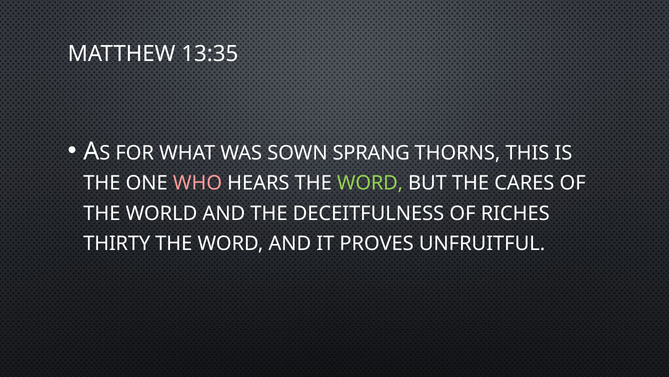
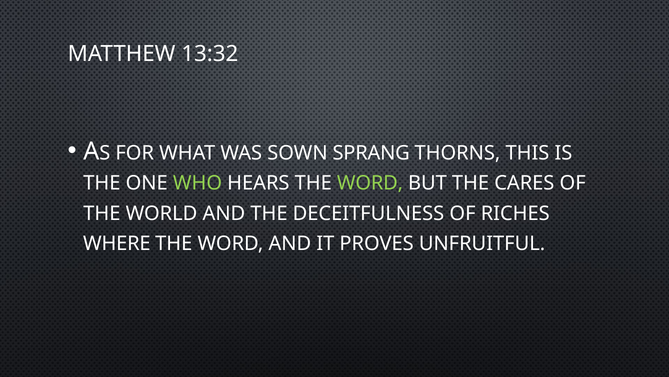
13:35: 13:35 -> 13:32
WHO colour: pink -> light green
THIRTY: THIRTY -> WHERE
